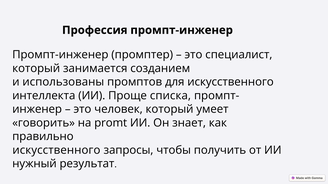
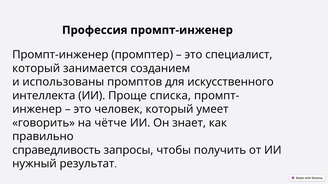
promt: promt -> чётче
искусственного at (56, 150): искусственного -> справедливость
